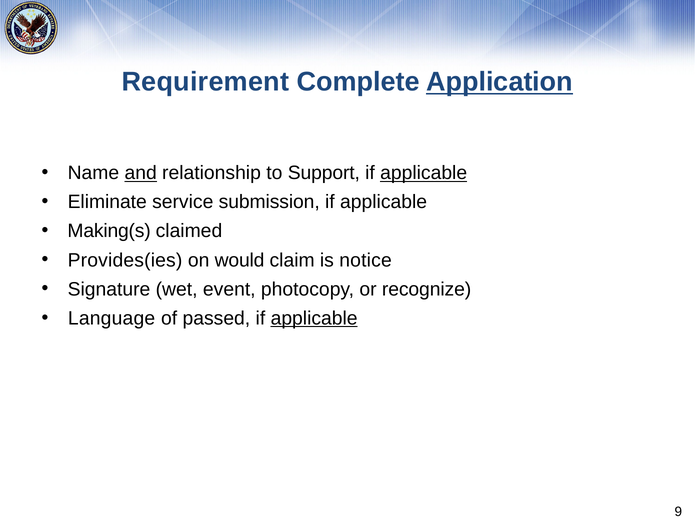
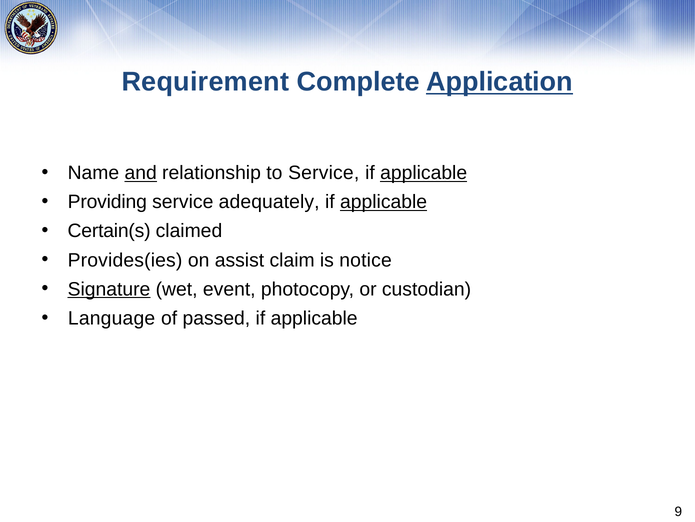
to Support: Support -> Service
Eliminate: Eliminate -> Providing
submission: submission -> adequately
applicable at (384, 202) underline: none -> present
Making(s: Making(s -> Certain(s
would: would -> assist
Signature underline: none -> present
recognize: recognize -> custodian
applicable at (314, 318) underline: present -> none
